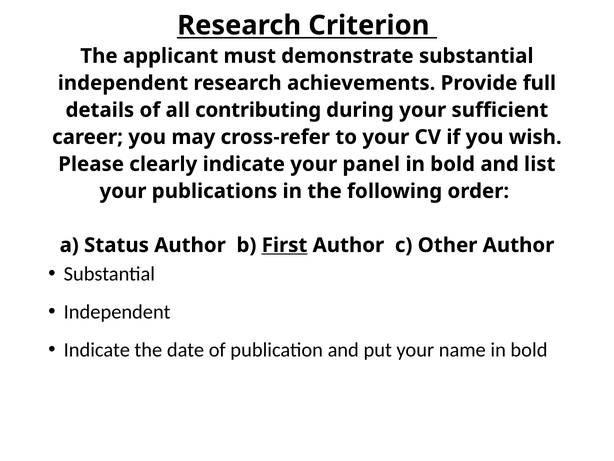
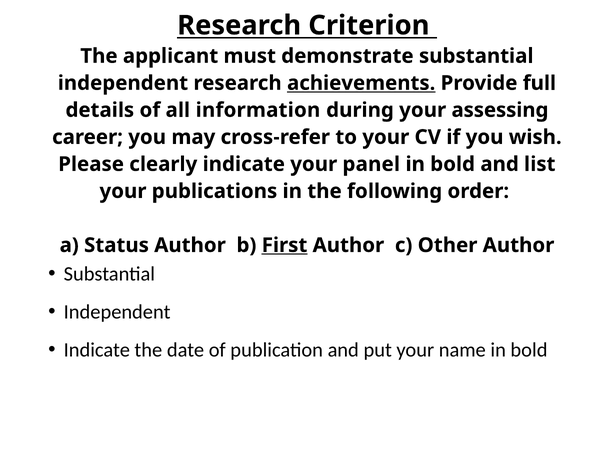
achievements underline: none -> present
contributing: contributing -> information
sufficient: sufficient -> assessing
